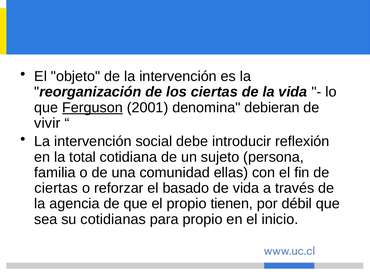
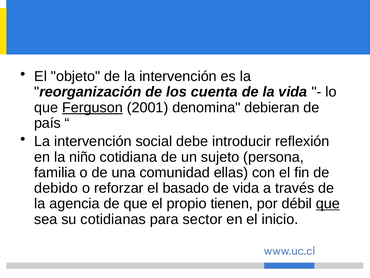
los ciertas: ciertas -> cuenta
vivir: vivir -> país
total: total -> niño
ciertas at (56, 188): ciertas -> debido
que at (328, 203) underline: none -> present
para propio: propio -> sector
